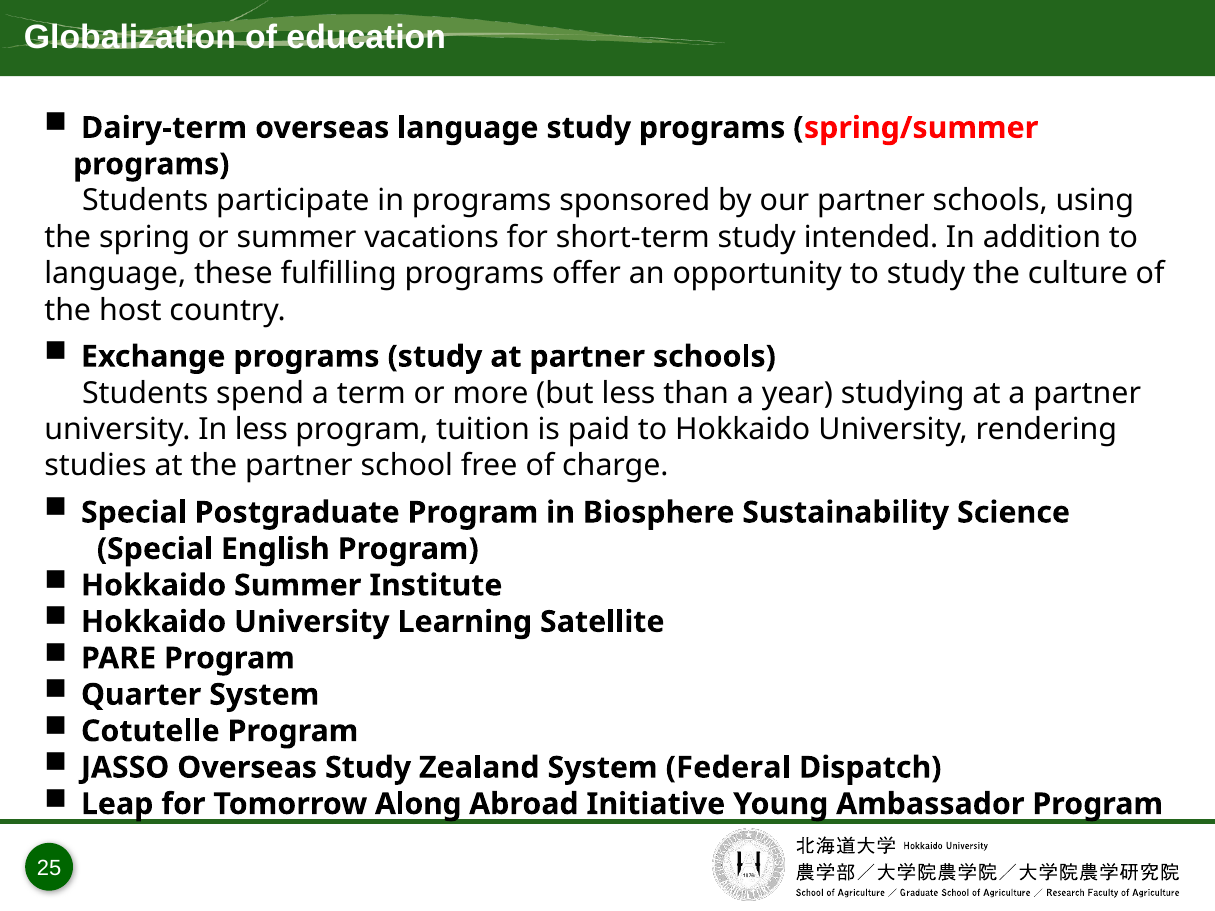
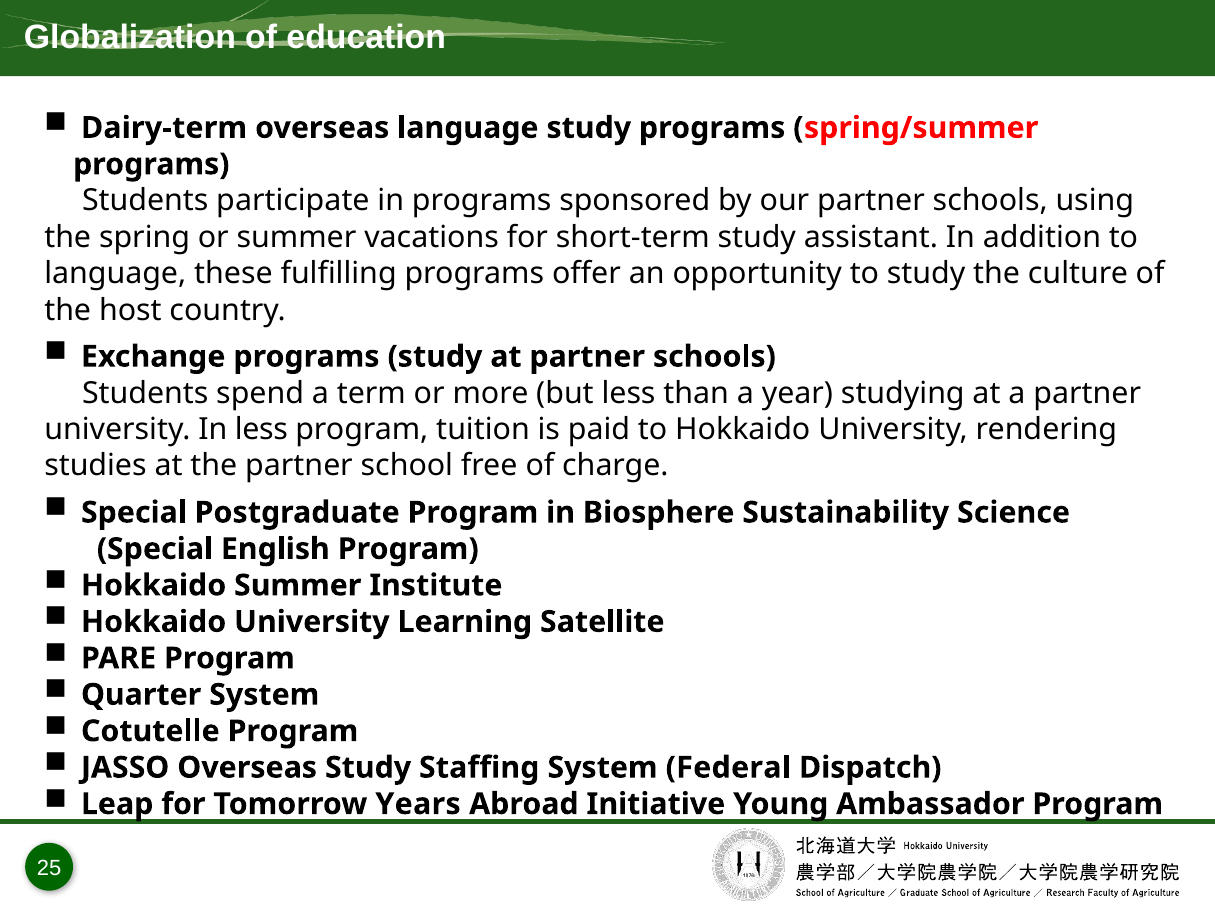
intended: intended -> assistant
Zealand: Zealand -> Staffing
Along: Along -> Years
